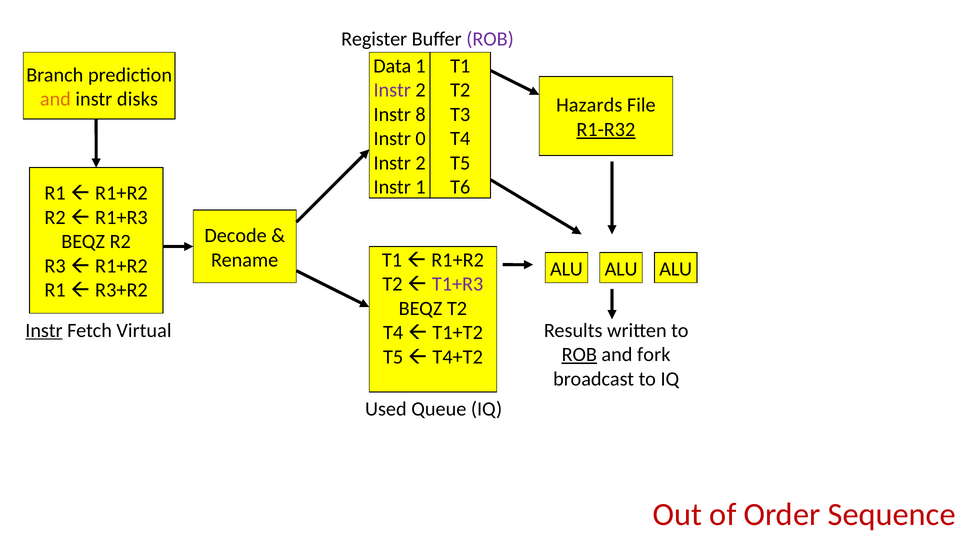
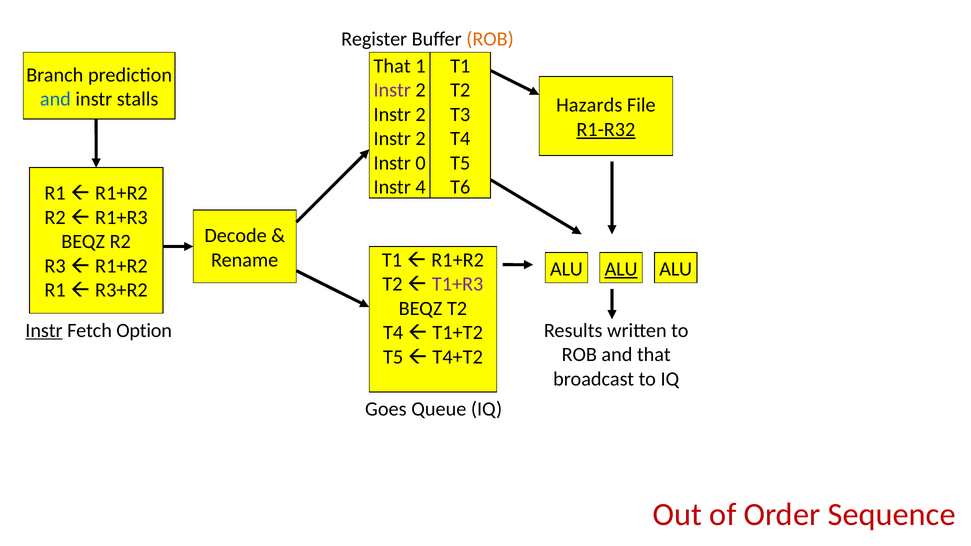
ROB at (490, 39) colour: purple -> orange
Data at (392, 66): Data -> That
and at (55, 99) colour: orange -> blue
disks: disks -> stalls
8 at (421, 114): 8 -> 2
0 at (421, 139): 0 -> 2
2 at (421, 163): 2 -> 0
Instr 1: 1 -> 4
ALU at (621, 269) underline: none -> present
Virtual: Virtual -> Option
ROB at (579, 355) underline: present -> none
and fork: fork -> that
Used: Used -> Goes
